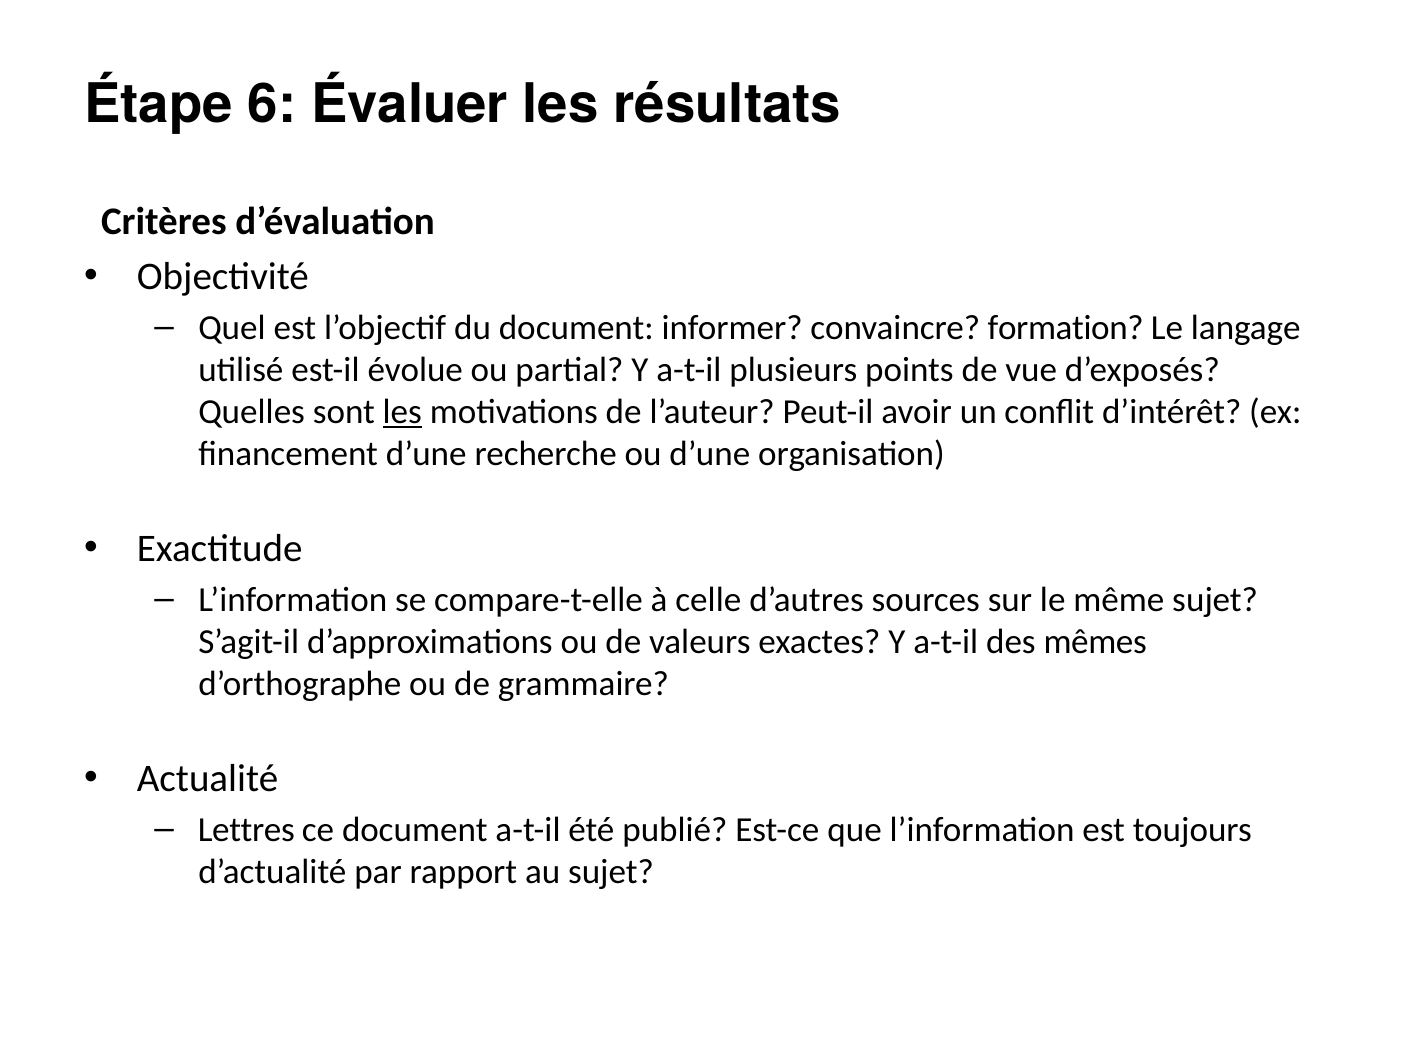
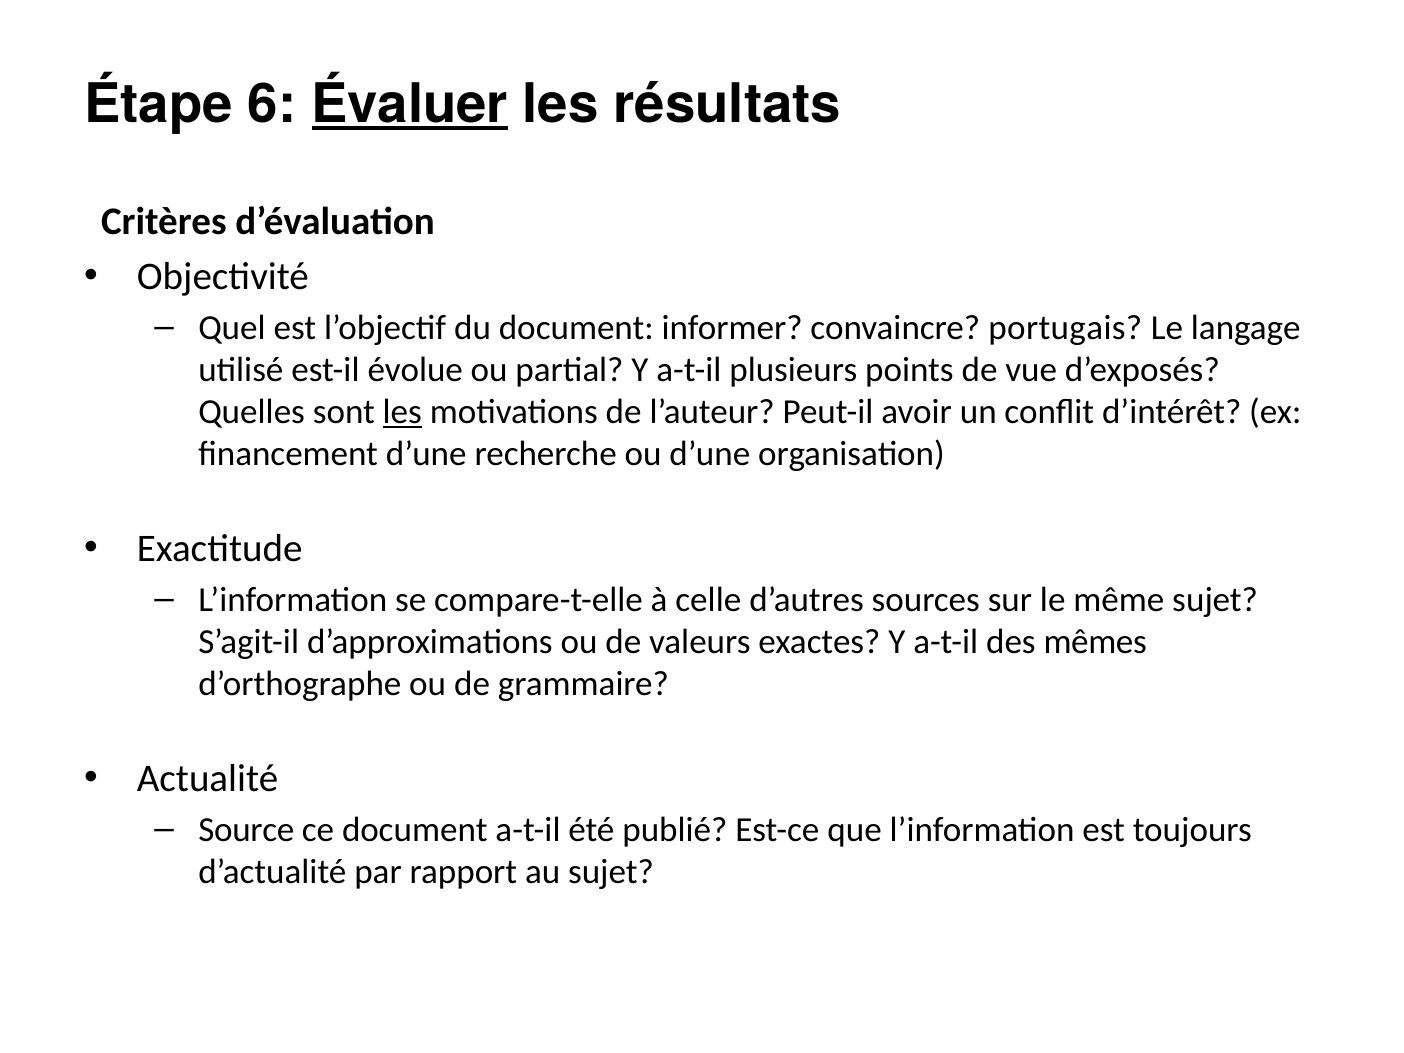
Évaluer underline: none -> present
formation: formation -> portugais
Lettres: Lettres -> Source
